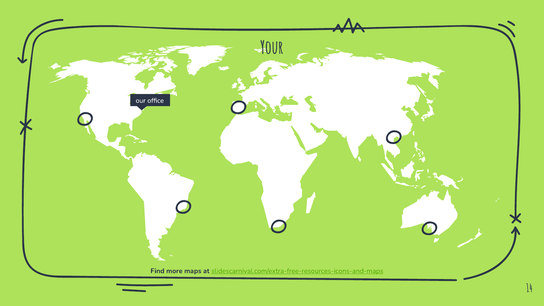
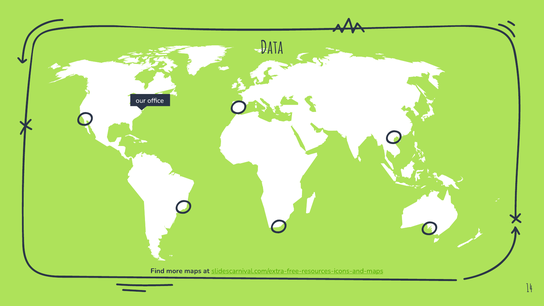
Your: Your -> Data
